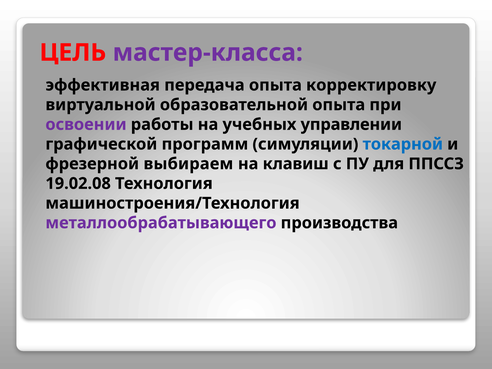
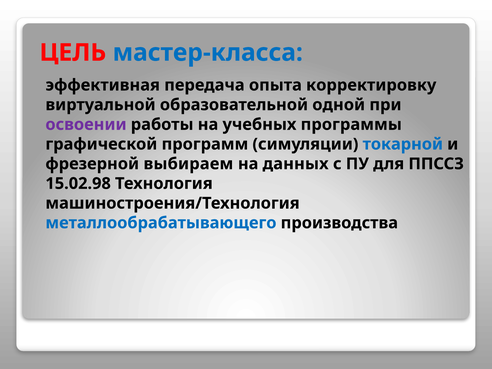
мастер-класса colour: purple -> blue
образовательной опыта: опыта -> одной
управлении: управлении -> программы
клавиш: клавиш -> данных
19.02.08: 19.02.08 -> 15.02.98
металлообрабатывающего colour: purple -> blue
